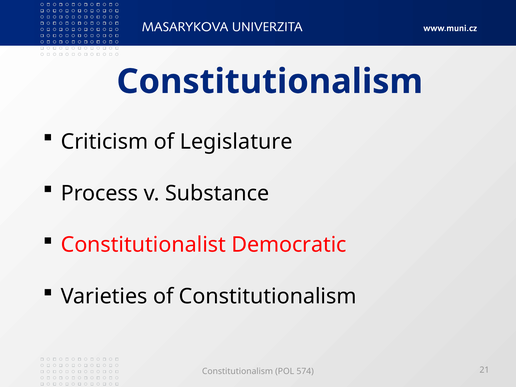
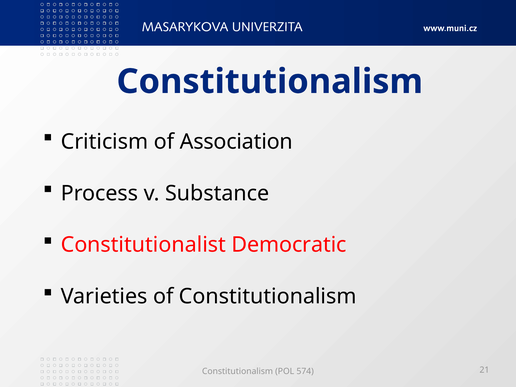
Legislature: Legislature -> Association
